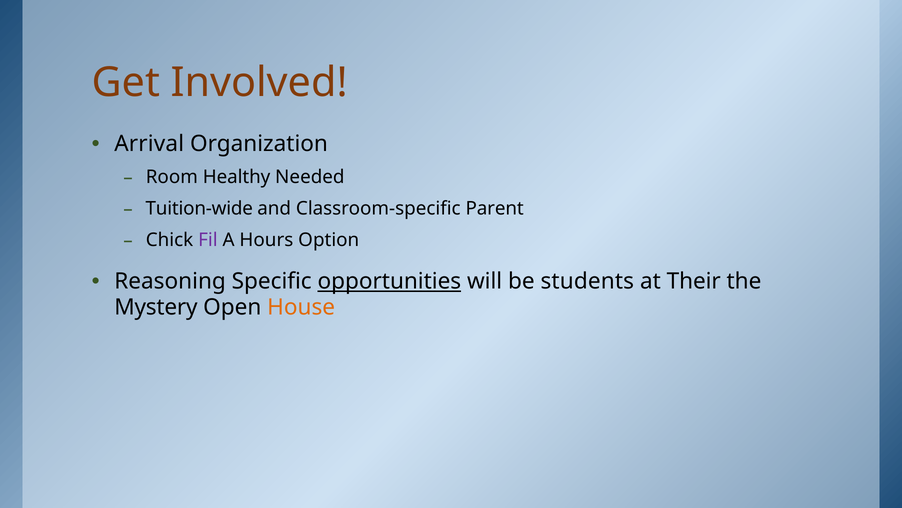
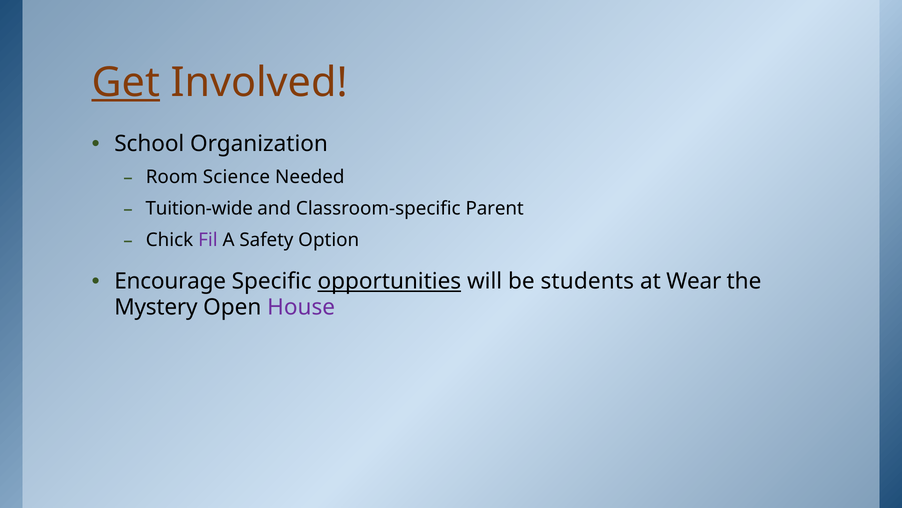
Get underline: none -> present
Arrival: Arrival -> School
Healthy: Healthy -> Science
Hours: Hours -> Safety
Reasoning: Reasoning -> Encourage
Their: Their -> Wear
House colour: orange -> purple
